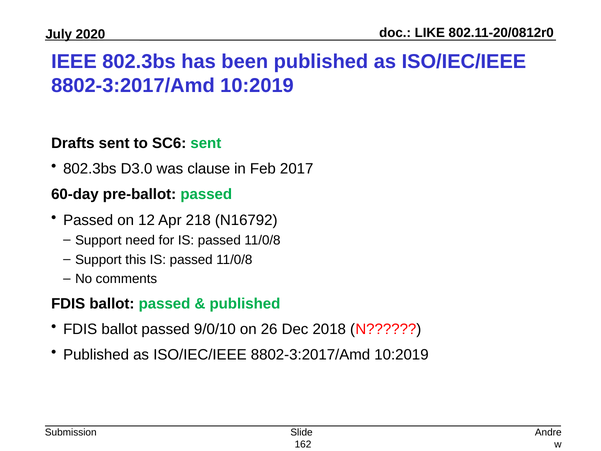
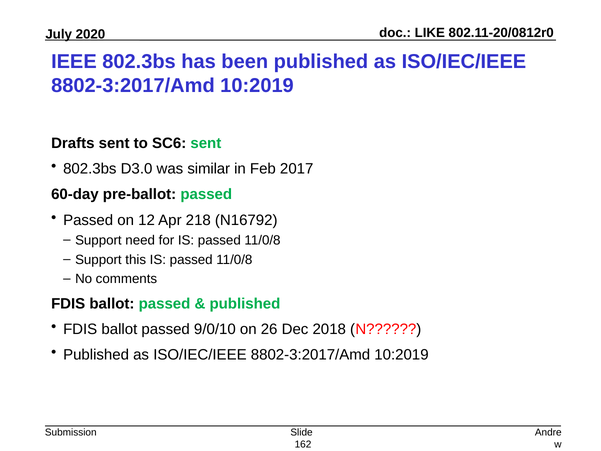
clause: clause -> similar
